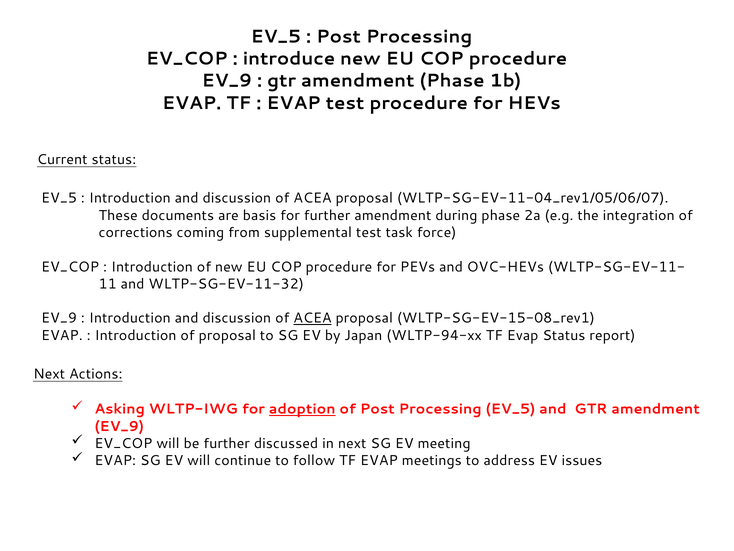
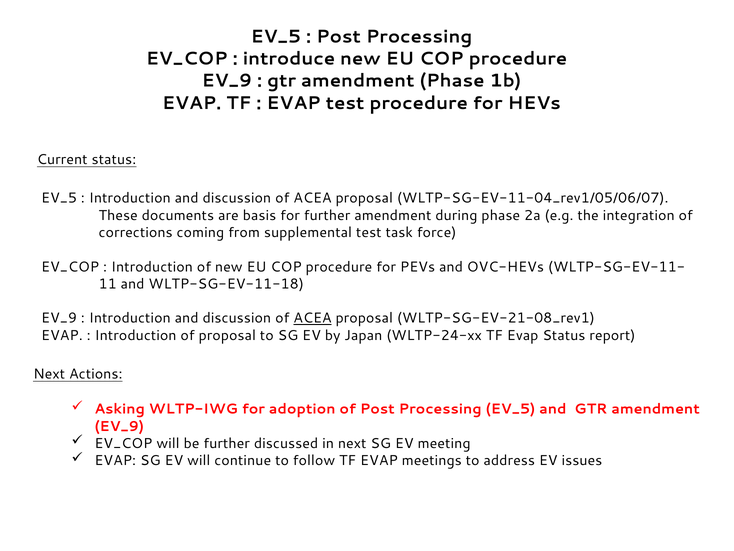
WLTP-SG-EV-11-32: WLTP-SG-EV-11-32 -> WLTP-SG-EV-11-18
WLTP-SG-EV-15-08_rev1: WLTP-SG-EV-15-08_rev1 -> WLTP-SG-EV-21-08_rev1
WLTP-94-xx: WLTP-94-xx -> WLTP-24-xx
adoption underline: present -> none
